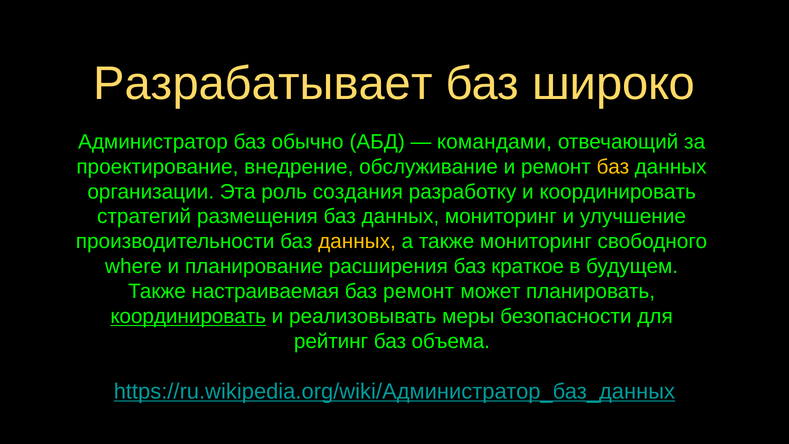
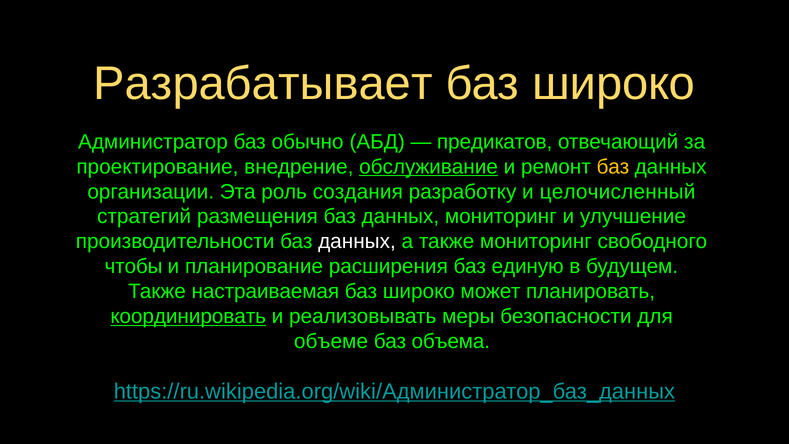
командами: командами -> предикатов
обслуживание underline: none -> present
и координировать: координировать -> целочисленный
данных at (357, 242) colour: yellow -> white
where: where -> чтобы
краткое: краткое -> единую
ремонт at (419, 291): ремонт -> широко
рейтинг: рейтинг -> объеме
